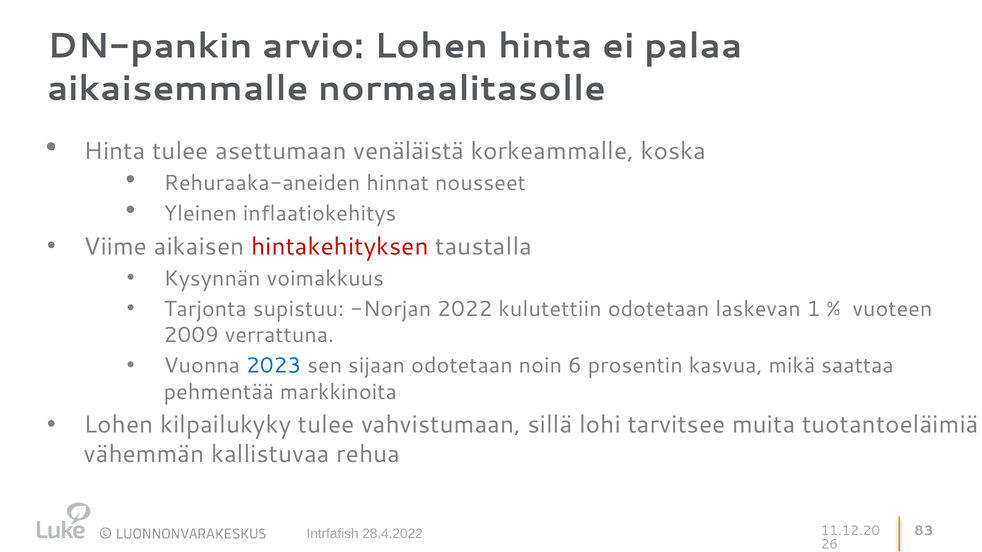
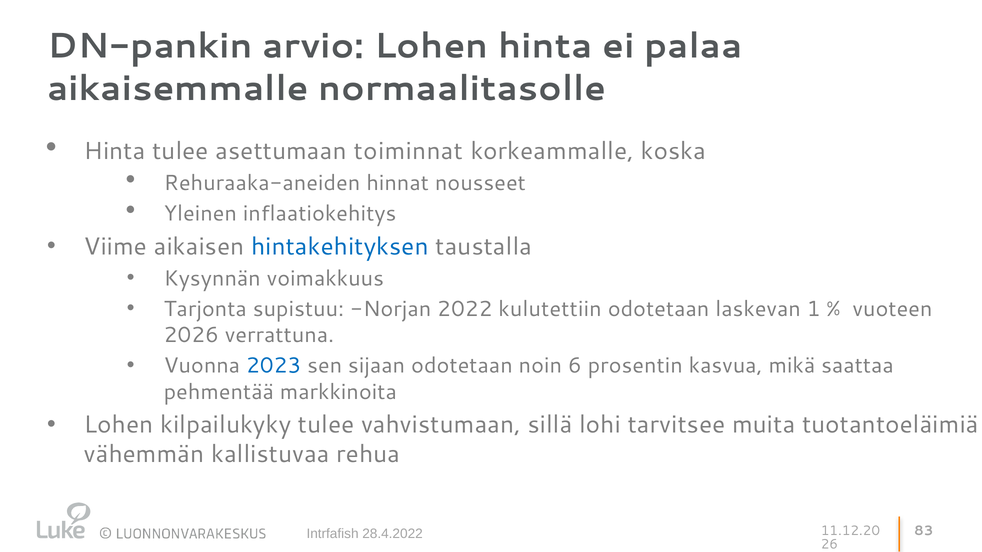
venäläistä: venäläistä -> toiminnat
hintakehityksen colour: red -> blue
2009: 2009 -> 2026
